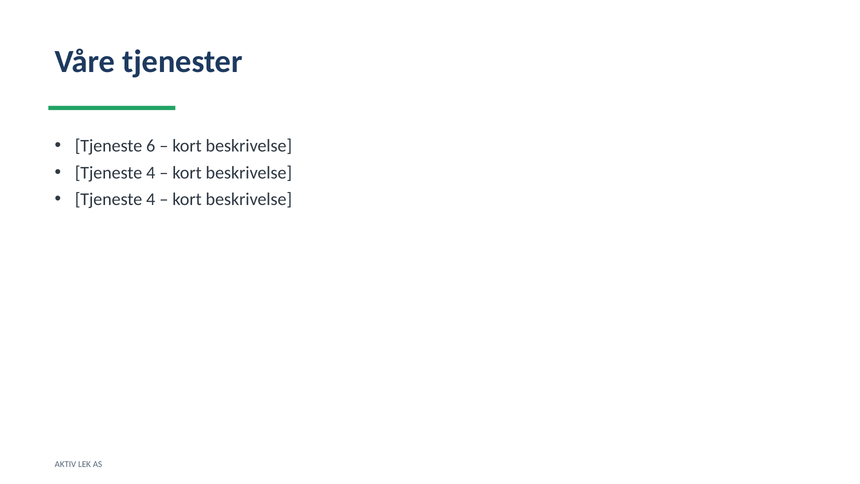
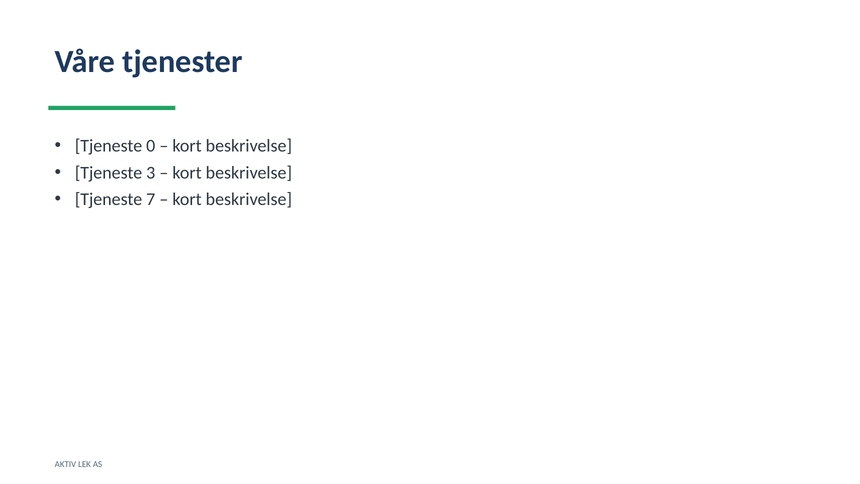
6: 6 -> 0
4 at (151, 173): 4 -> 3
4 at (151, 199): 4 -> 7
